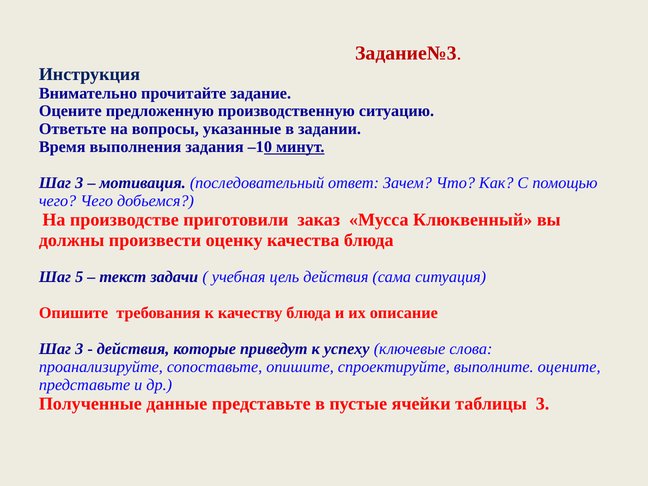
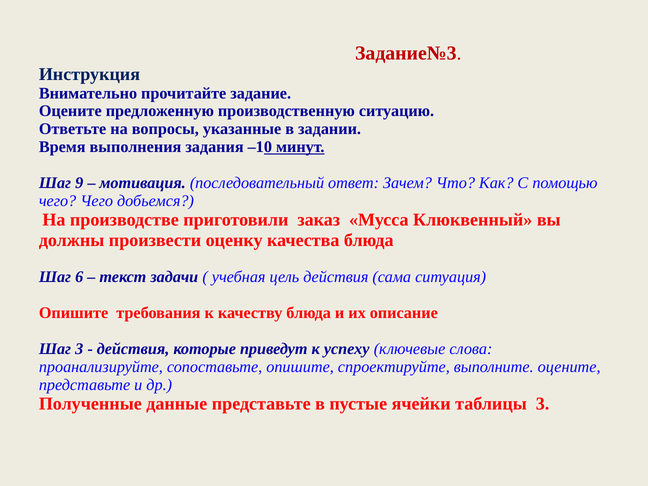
3 at (79, 183): 3 -> 9
5: 5 -> 6
